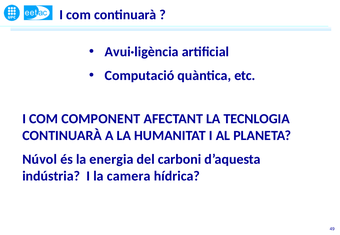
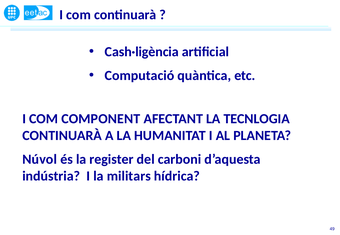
Avui·ligència: Avui·ligència -> Cash·ligència
energia: energia -> register
camera: camera -> militars
